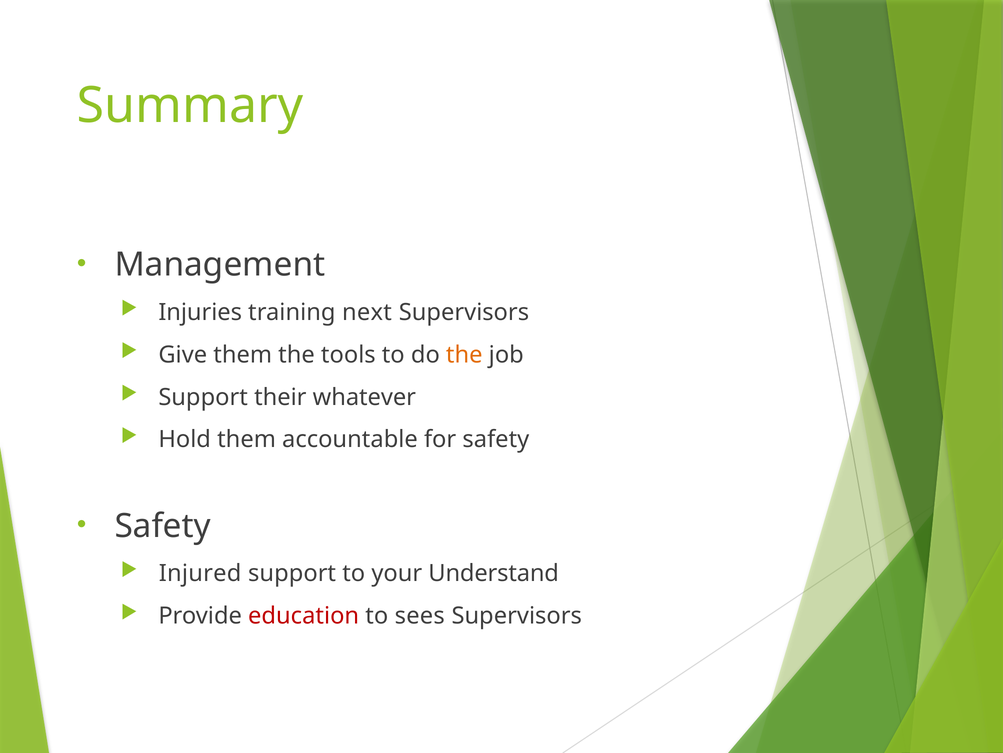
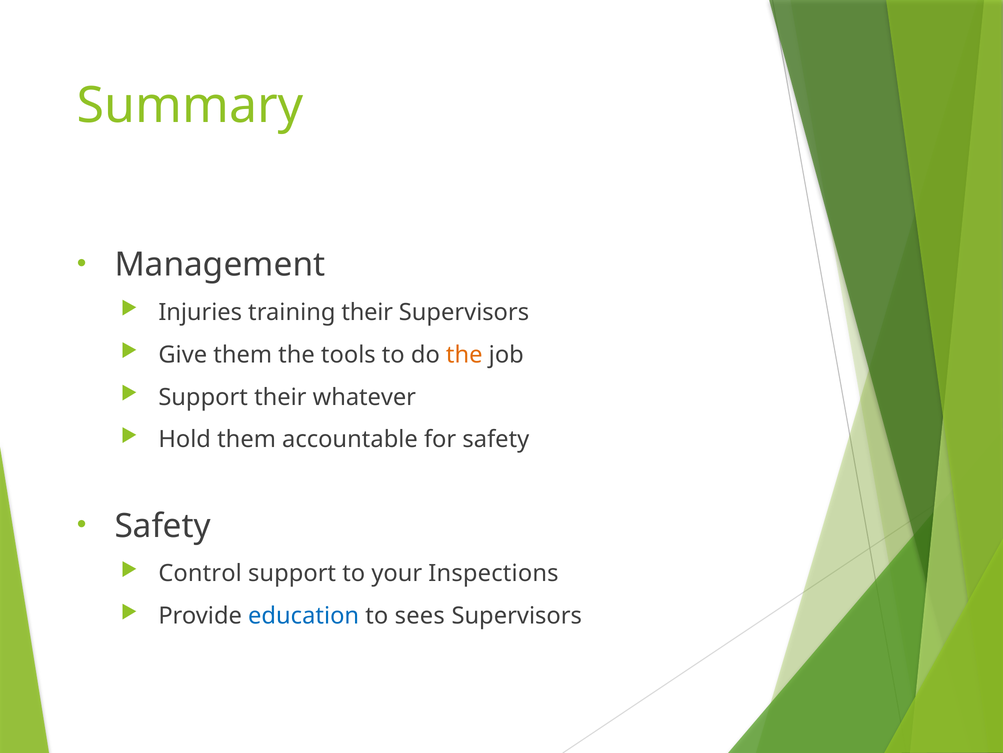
training next: next -> their
Injured: Injured -> Control
Understand: Understand -> Inspections
education colour: red -> blue
